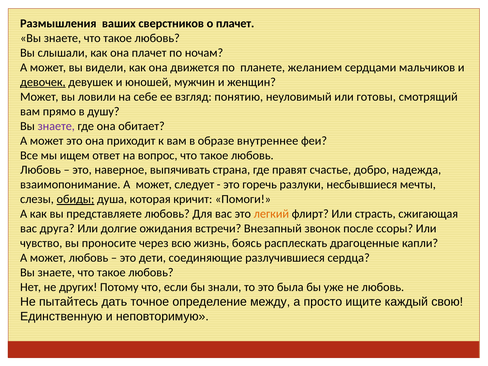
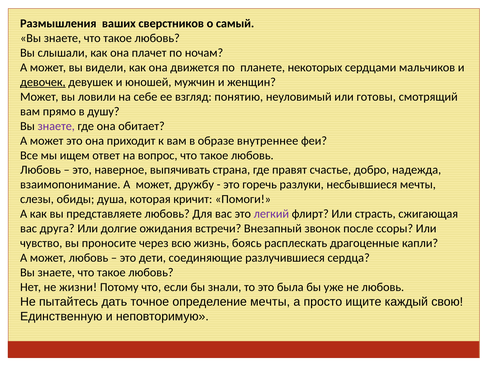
о плачет: плачет -> самый
желанием: желанием -> некоторых
следует: следует -> дружбу
обиды underline: present -> none
легкий colour: orange -> purple
других: других -> жизни
определение между: между -> мечты
